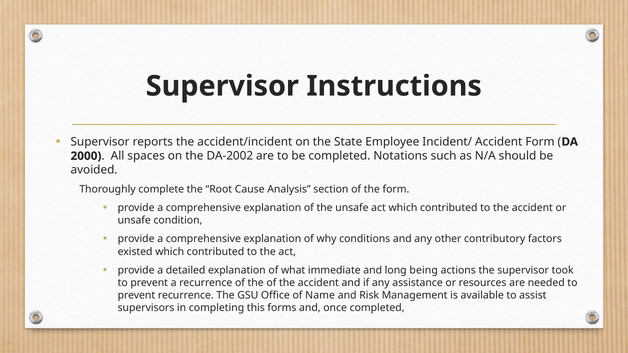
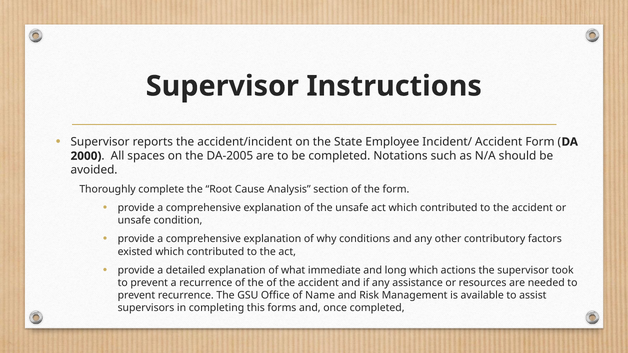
DA-2002: DA-2002 -> DA-2005
long being: being -> which
